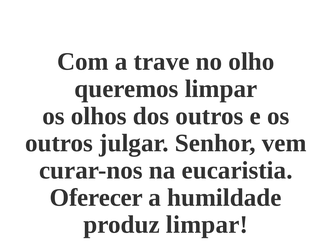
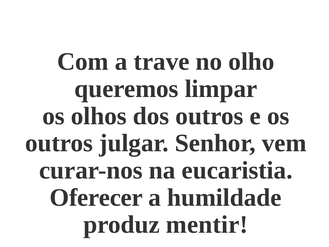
produz limpar: limpar -> mentir
